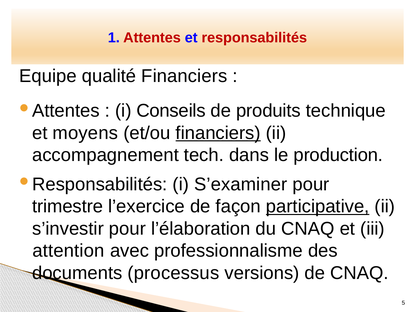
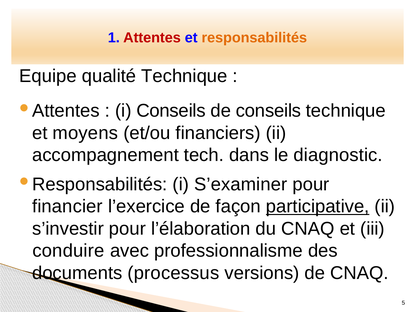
responsabilités at (254, 38) colour: red -> orange
qualité Financiers: Financiers -> Technique
de produits: produits -> conseils
financiers at (218, 133) underline: present -> none
production: production -> diagnostic
trimestre: trimestre -> financier
attention: attention -> conduire
